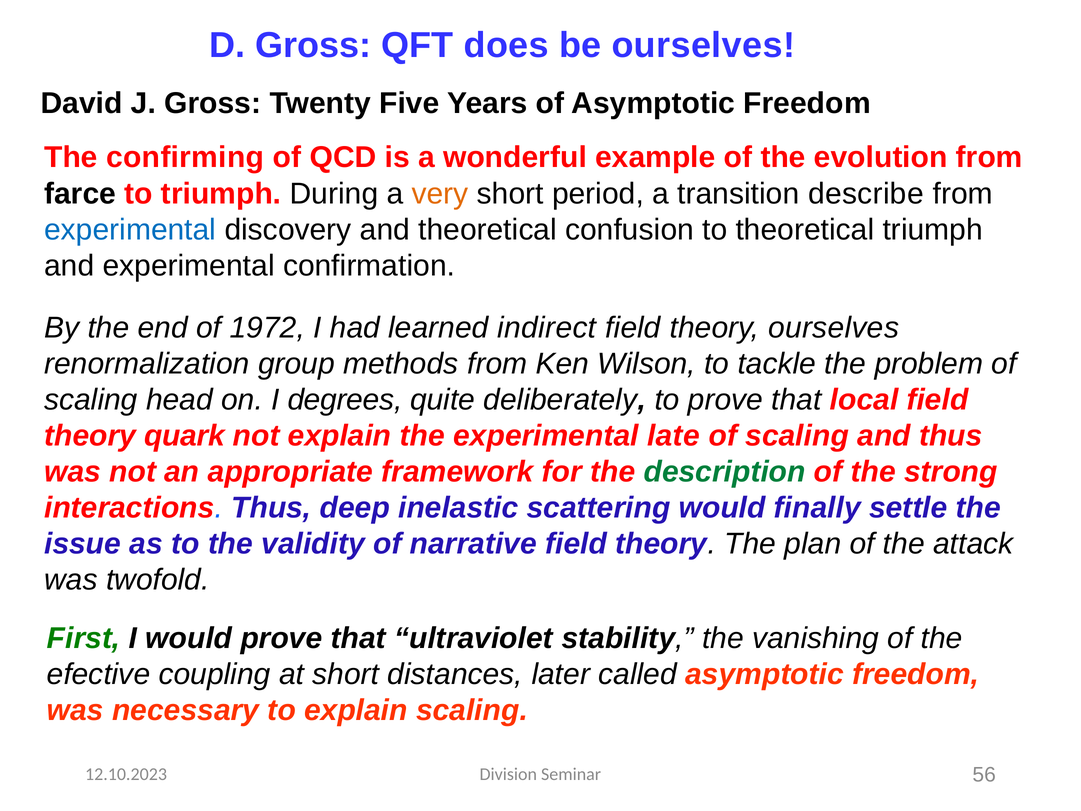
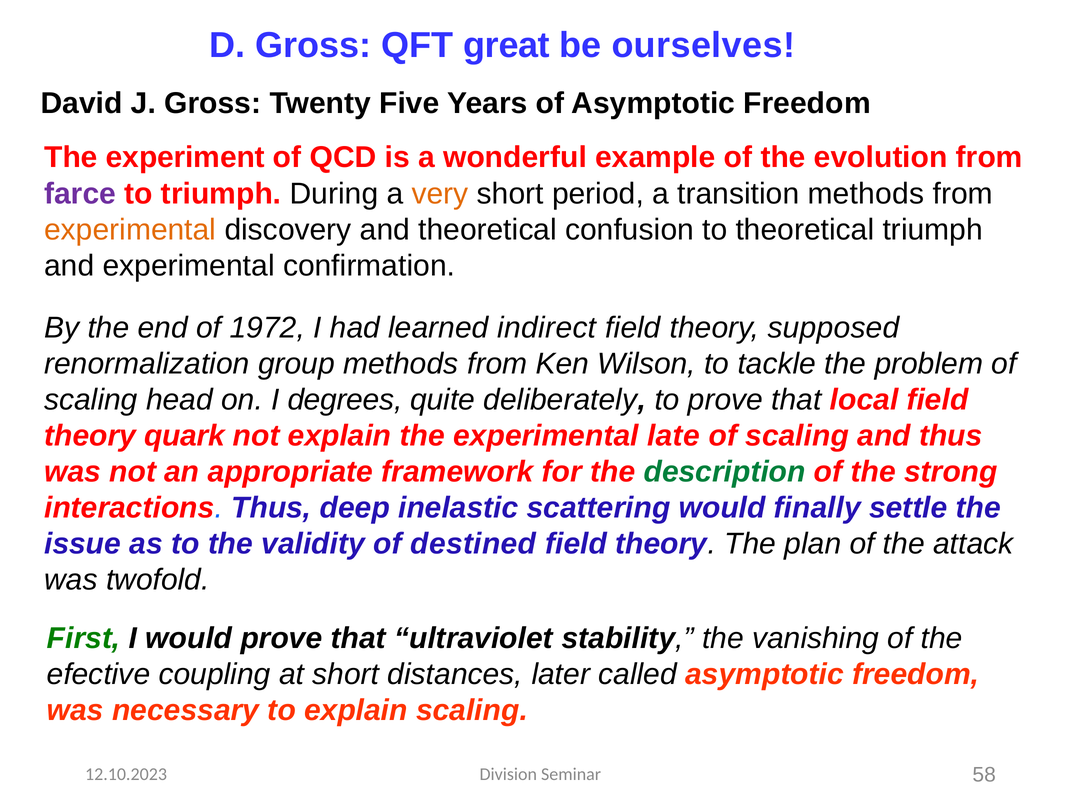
does: does -> great
confirming: confirming -> experiment
farce colour: black -> purple
transition describe: describe -> methods
experimental at (130, 230) colour: blue -> orange
theory ourselves: ourselves -> supposed
narrative: narrative -> destined
56: 56 -> 58
